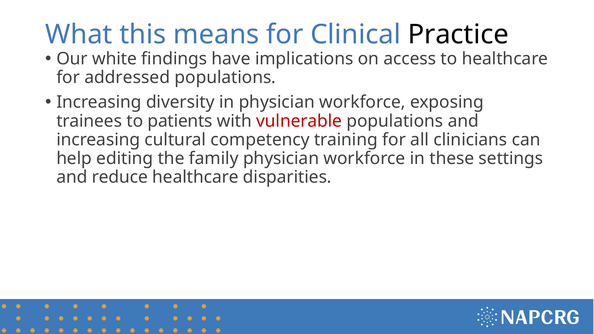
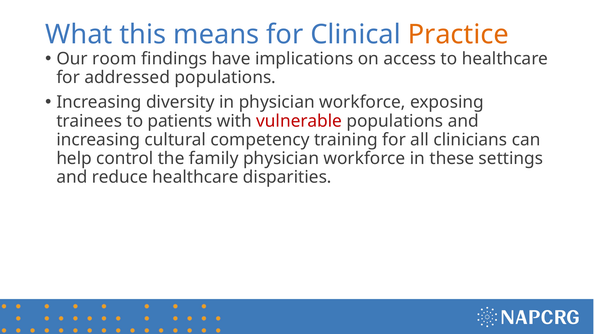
Practice colour: black -> orange
white: white -> room
editing: editing -> control
